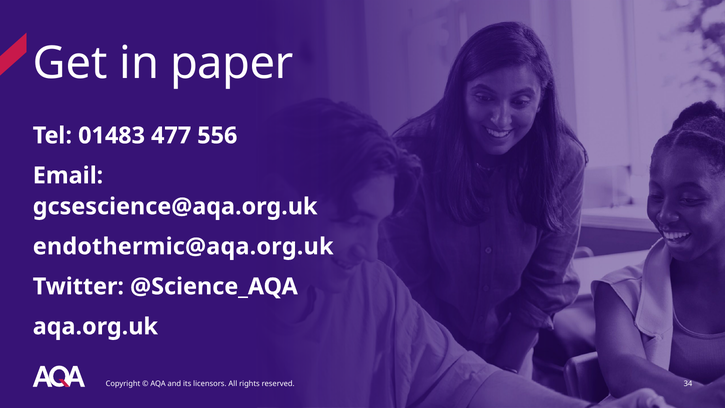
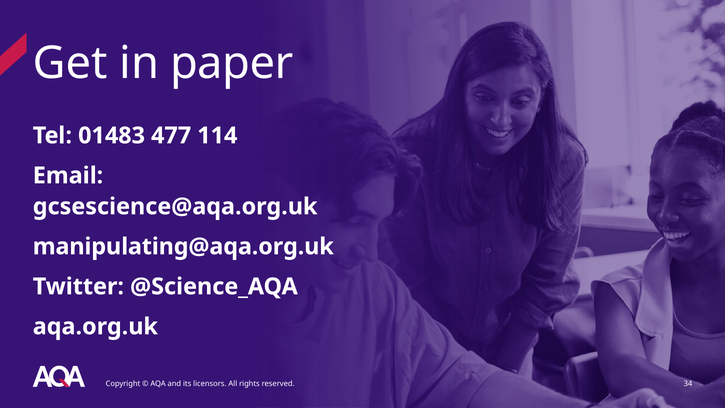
556: 556 -> 114
endothermic@aqa.org.uk: endothermic@aqa.org.uk -> manipulating@aqa.org.uk
